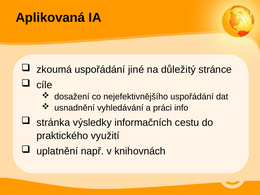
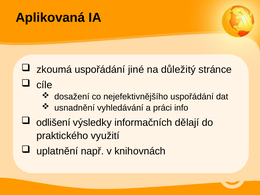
stránka: stránka -> odlišení
cestu: cestu -> dělají
